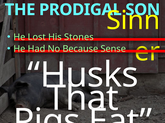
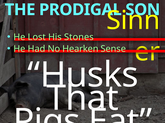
Because: Because -> Hearken
